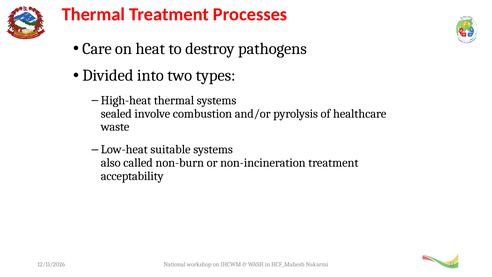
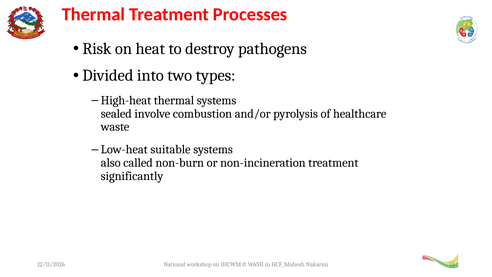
Care: Care -> Risk
acceptability: acceptability -> significantly
